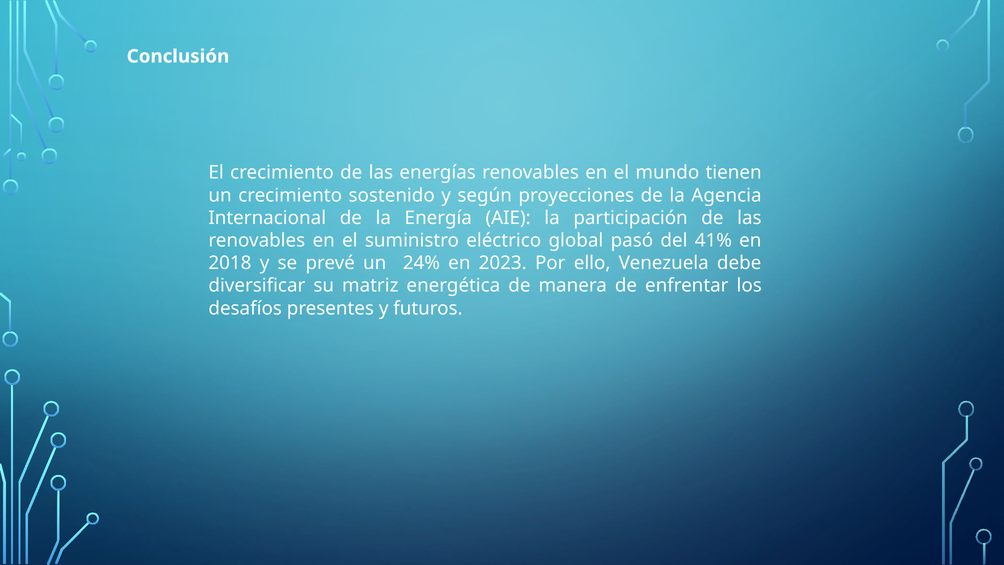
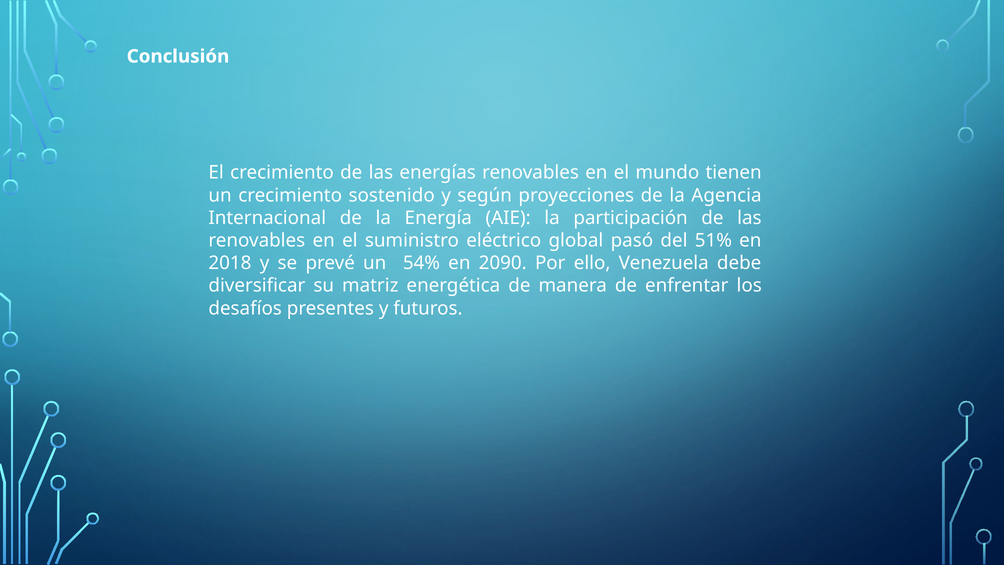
41%: 41% -> 51%
24%: 24% -> 54%
2023: 2023 -> 2090
